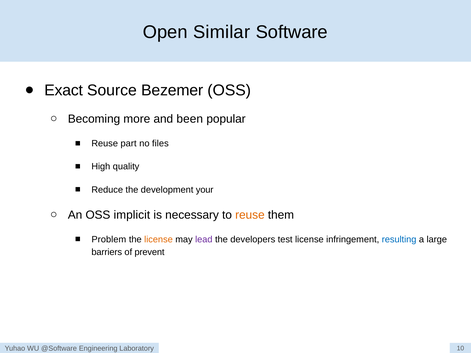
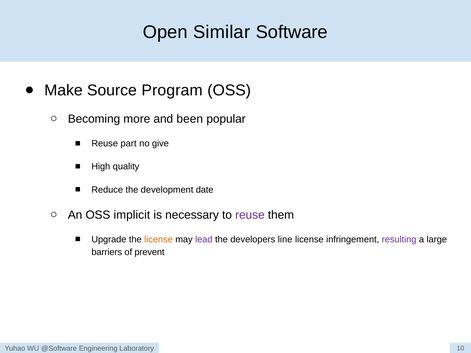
Exact: Exact -> Make
Bezemer: Bezemer -> Program
files: files -> give
your: your -> date
reuse at (250, 215) colour: orange -> purple
Problem: Problem -> Upgrade
test: test -> line
resulting colour: blue -> purple
